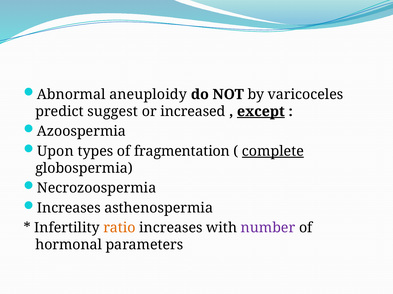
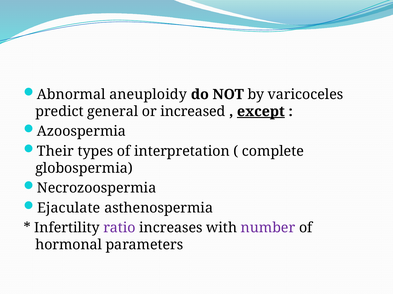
suggest: suggest -> general
Upon: Upon -> Their
fragmentation: fragmentation -> interpretation
complete underline: present -> none
Increases at (69, 208): Increases -> Ejaculate
ratio colour: orange -> purple
